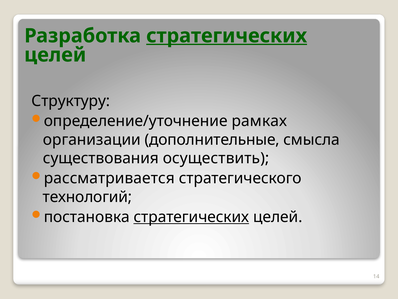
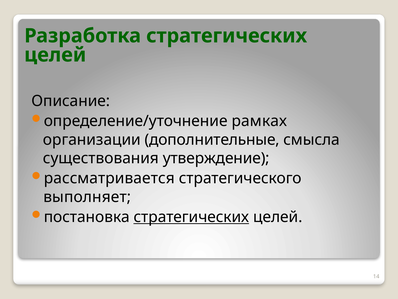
стратегических at (227, 36) underline: present -> none
Структуру: Структуру -> Описание
осуществить: осуществить -> утверждение
технологий: технологий -> выполняет
